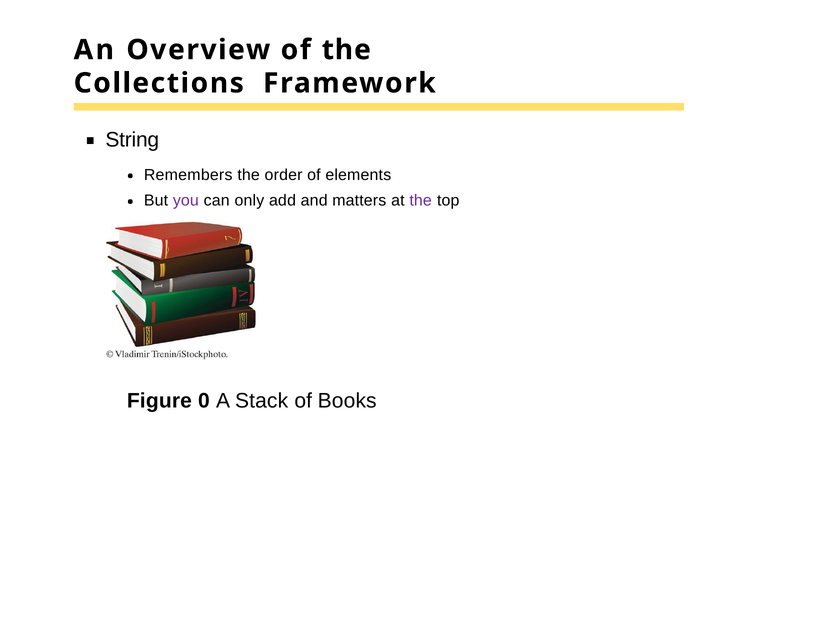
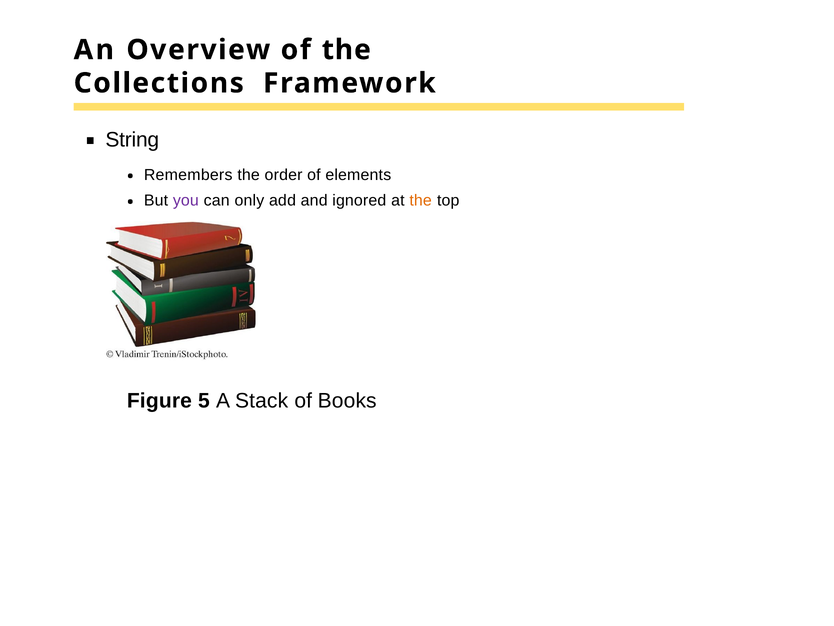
matters: matters -> ignored
the at (421, 200) colour: purple -> orange
0: 0 -> 5
